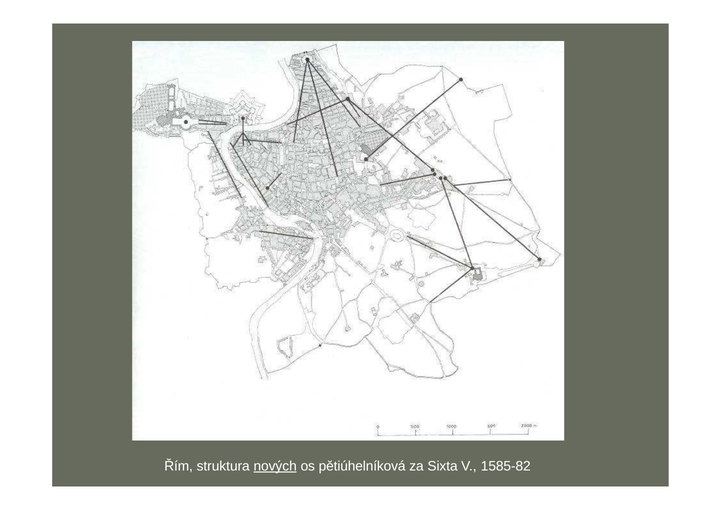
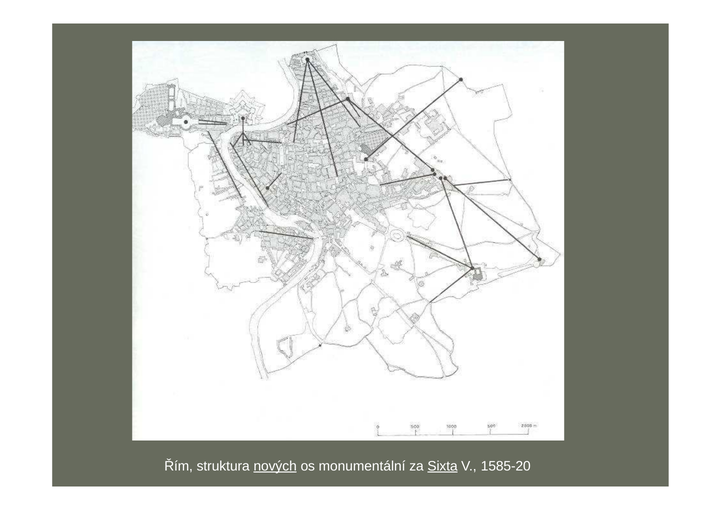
pětiúhelníková: pětiúhelníková -> monumentální
Sixta underline: none -> present
1585-82: 1585-82 -> 1585-20
